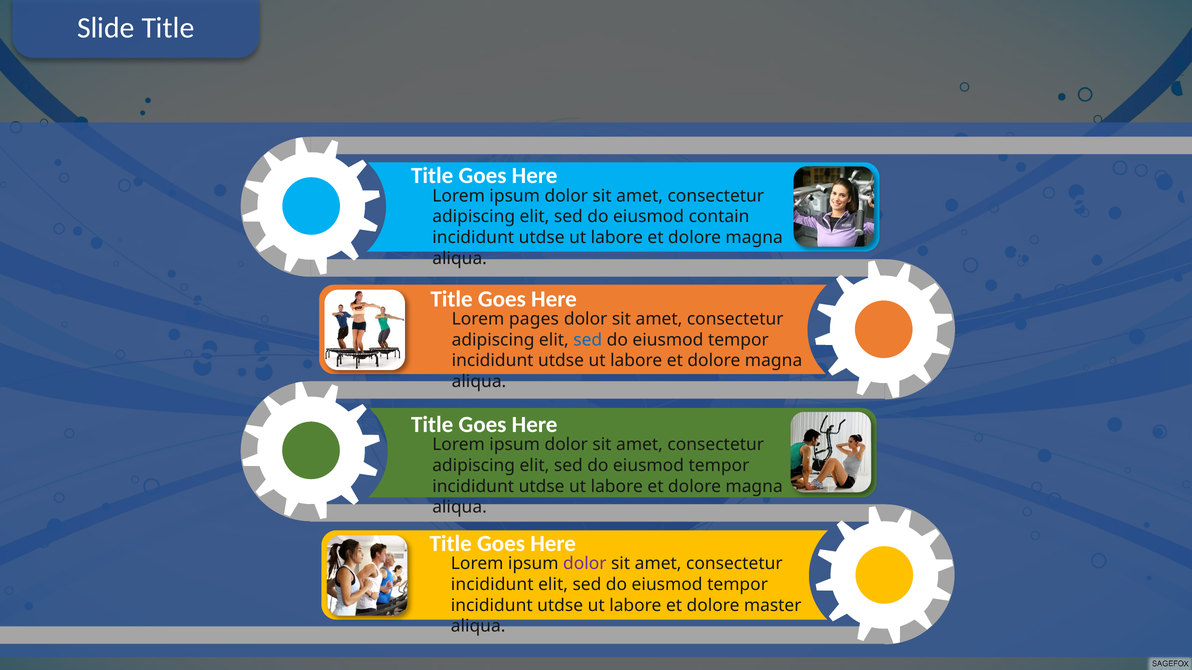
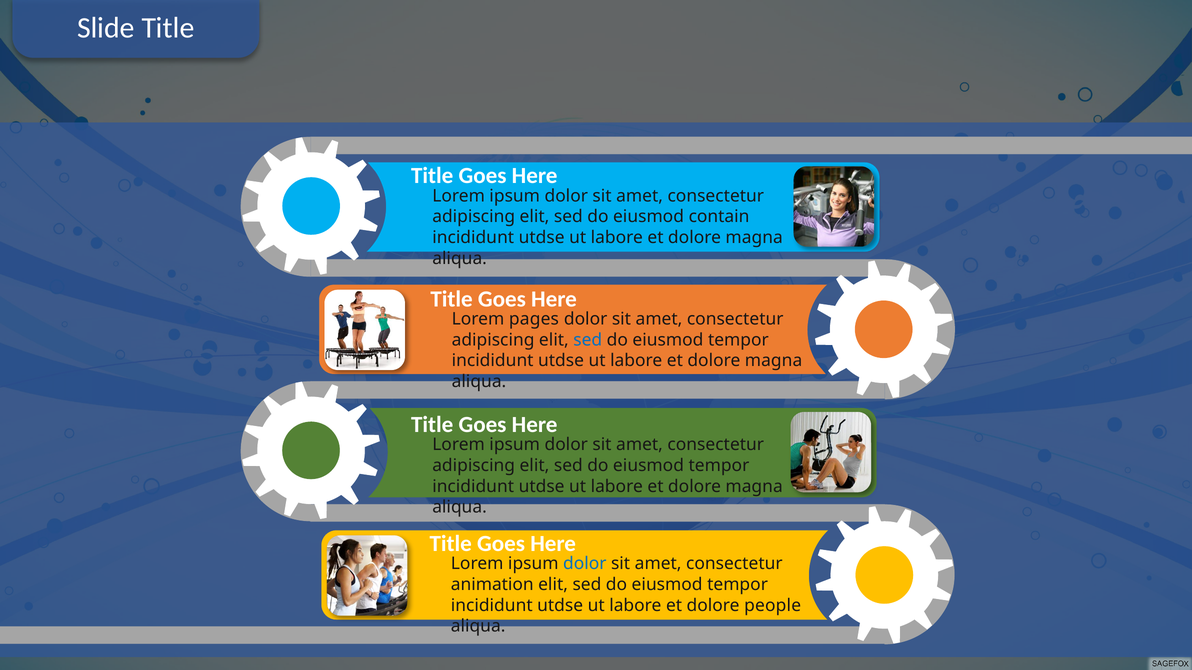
dolor at (585, 564) colour: purple -> blue
incididunt at (492, 585): incididunt -> animation
master: master -> people
